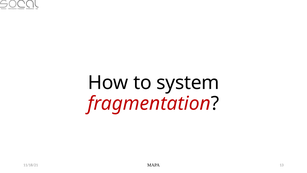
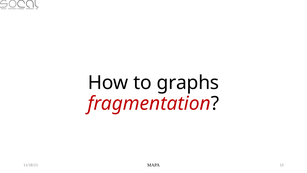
system: system -> graphs
